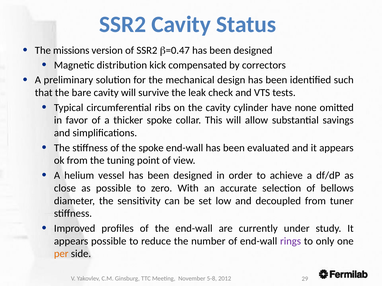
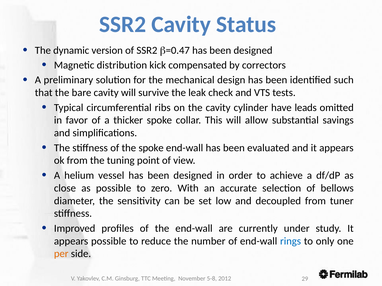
missions: missions -> dynamic
none: none -> leads
rings colour: purple -> blue
